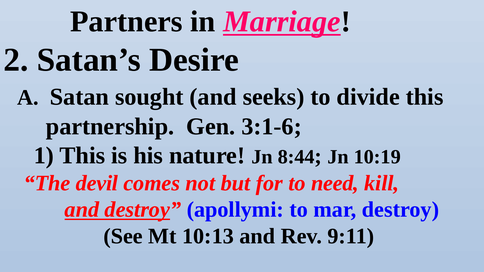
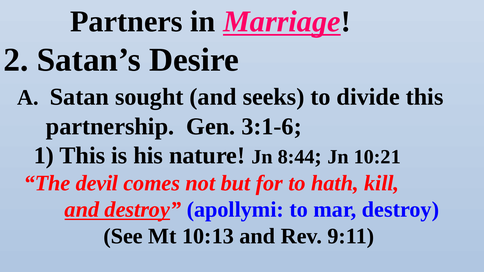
10:19: 10:19 -> 10:21
need: need -> hath
